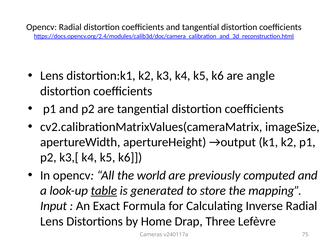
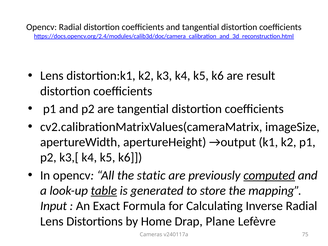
angle: angle -> result
world: world -> static
computed underline: none -> present
Three: Three -> Plane
